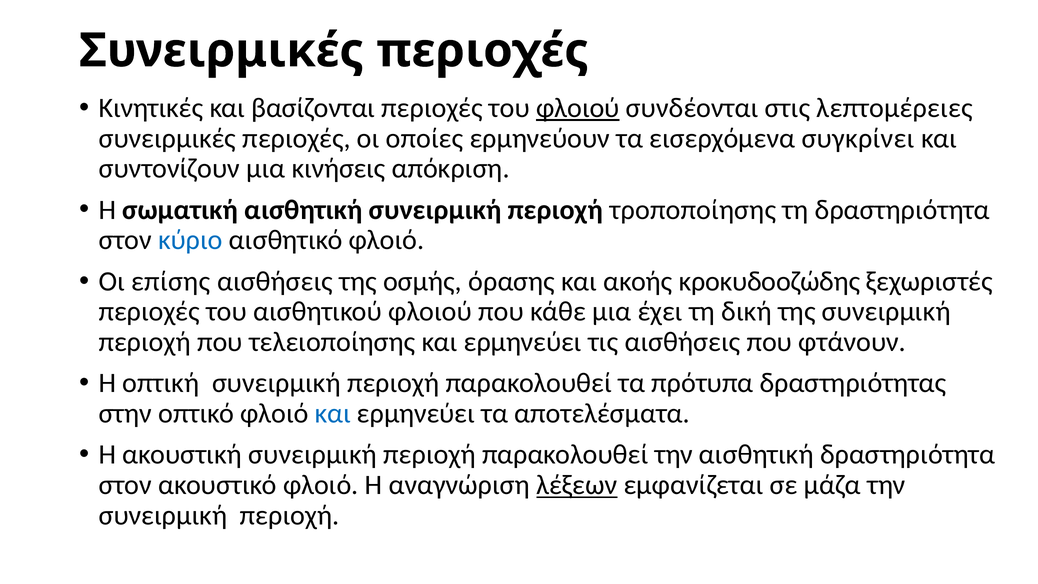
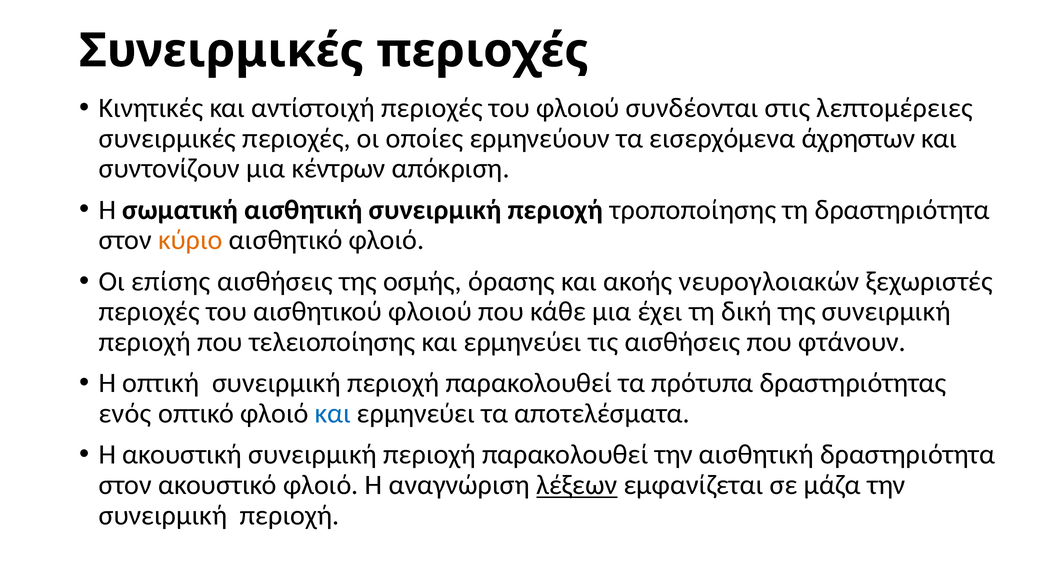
βασίζονται: βασίζονται -> αντίστοιχή
φλοιού at (578, 108) underline: present -> none
συγκρίνει: συγκρίνει -> άχρηστων
κινήσεις: κινήσεις -> κέντρων
κύριο colour: blue -> orange
κροκυδοοζώδης: κροκυδοοζώδης -> νευρογλοιακών
στην: στην -> ενός
